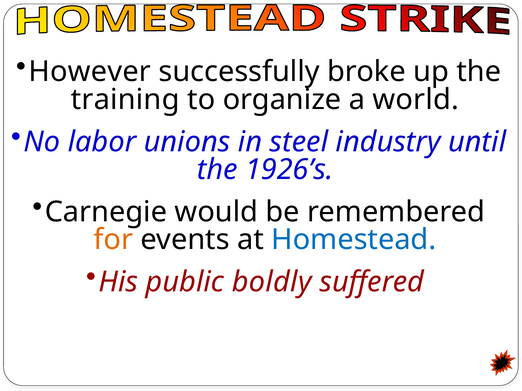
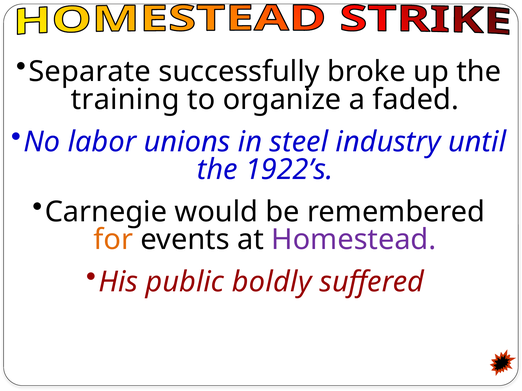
However: However -> Separate
world: world -> faded
1926’s: 1926’s -> 1922’s
Homestead colour: blue -> purple
